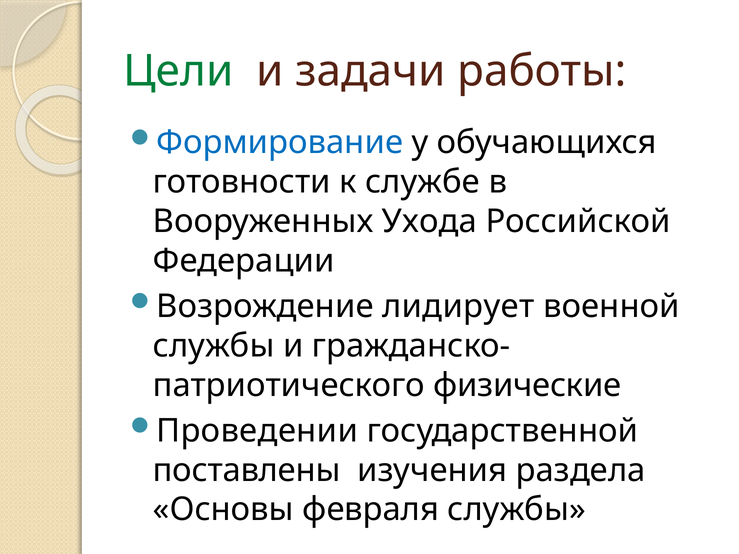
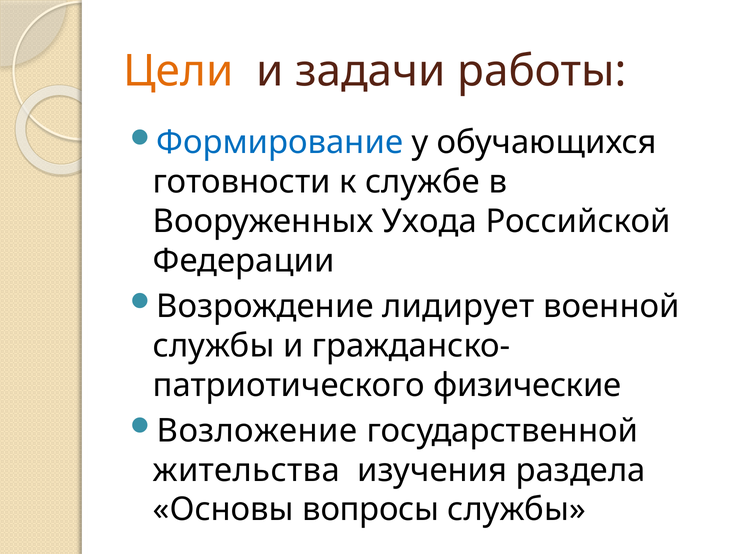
Цели colour: green -> orange
Проведении: Проведении -> Возложение
поставлены: поставлены -> жительства
февраля: февраля -> вопросы
